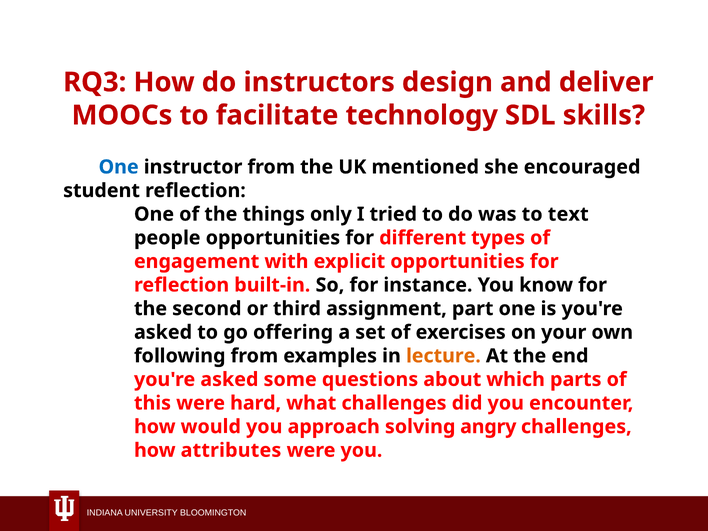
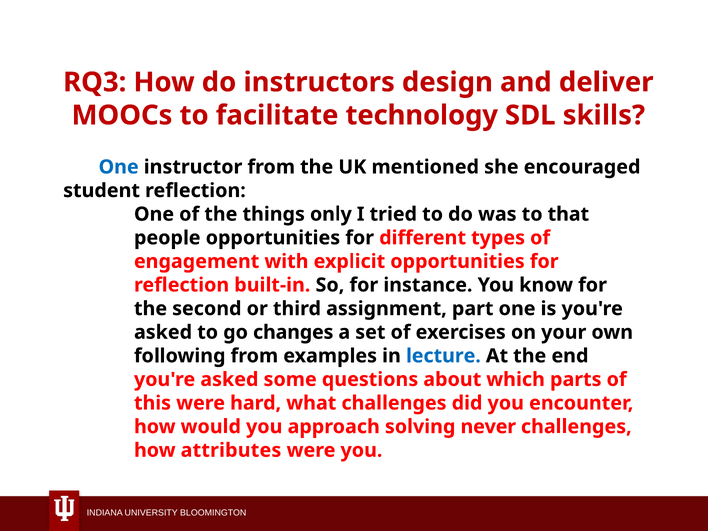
text: text -> that
offering: offering -> changes
lecture colour: orange -> blue
angry: angry -> never
